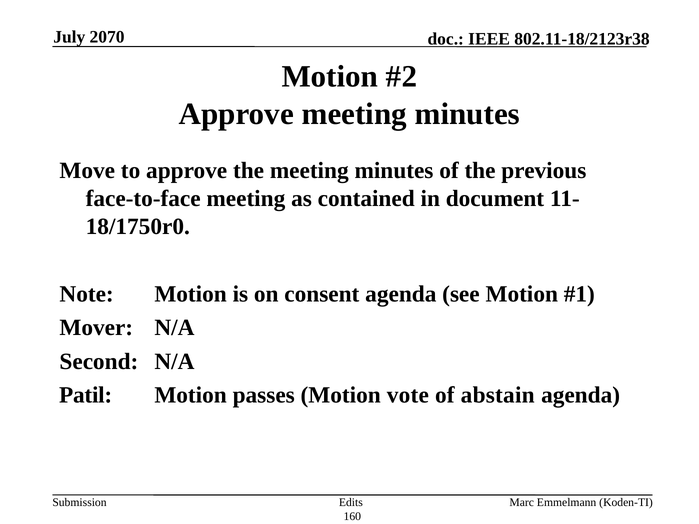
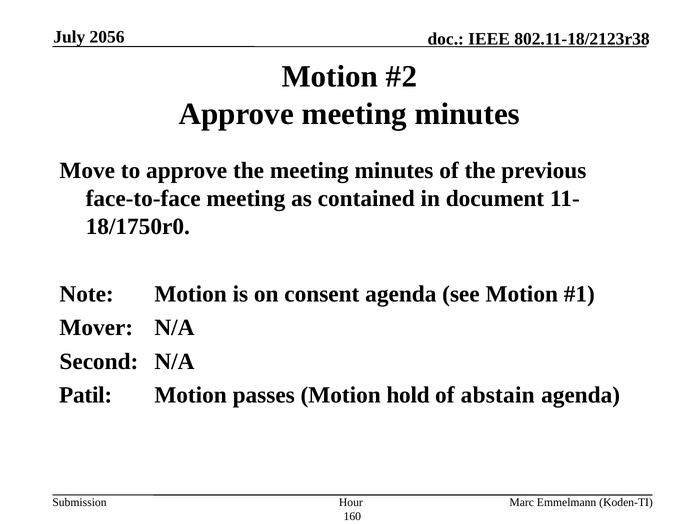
2070: 2070 -> 2056
vote: vote -> hold
Edits: Edits -> Hour
